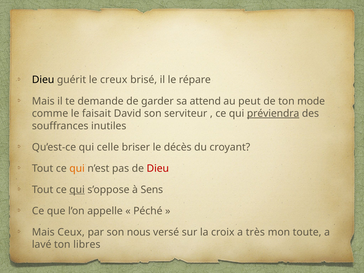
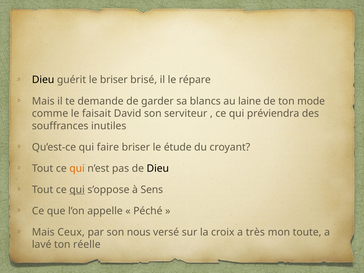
le creux: creux -> briser
attend: attend -> blancs
peut: peut -> laine
préviendra underline: present -> none
celle: celle -> faire
décès: décès -> étude
Dieu at (158, 168) colour: red -> black
libres: libres -> réelle
